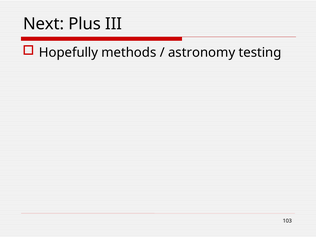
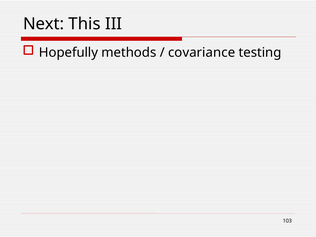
Plus: Plus -> This
astronomy: astronomy -> covariance
